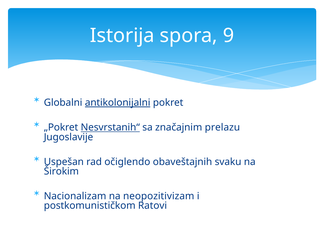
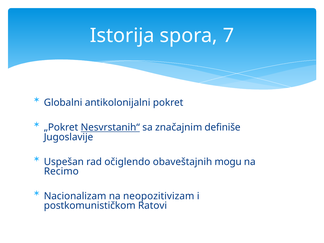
9: 9 -> 7
antikolonijalni underline: present -> none
prelazu: prelazu -> definiše
svaku: svaku -> mogu
Širokim: Širokim -> Recimo
